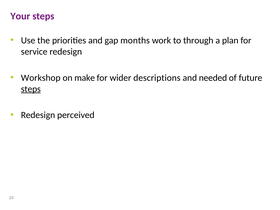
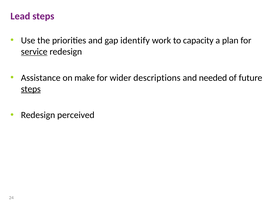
Your: Your -> Lead
months: months -> identify
through: through -> capacity
service underline: none -> present
Workshop: Workshop -> Assistance
